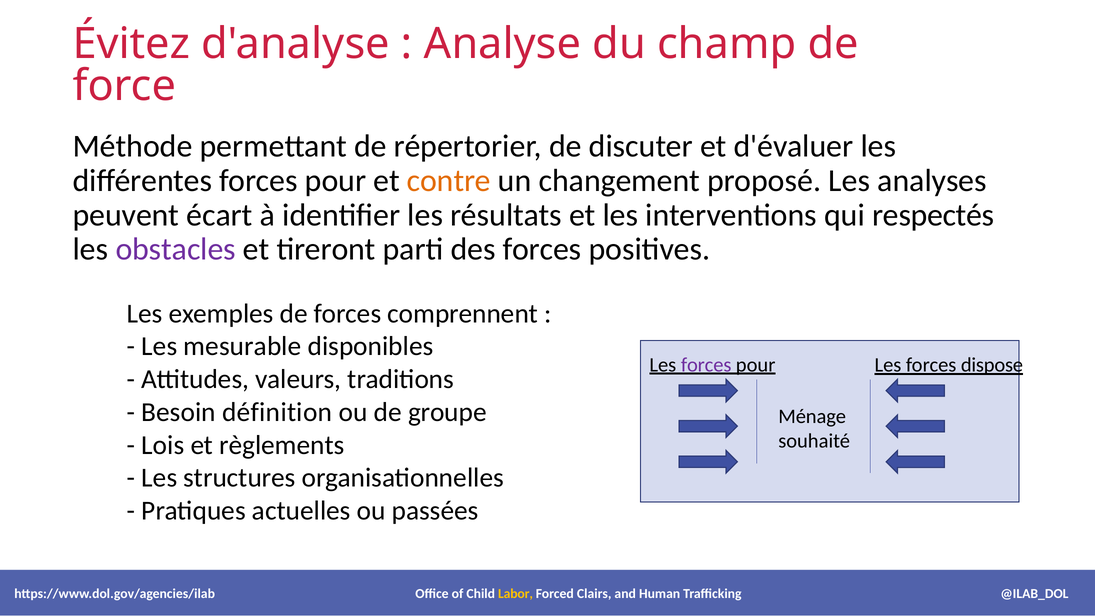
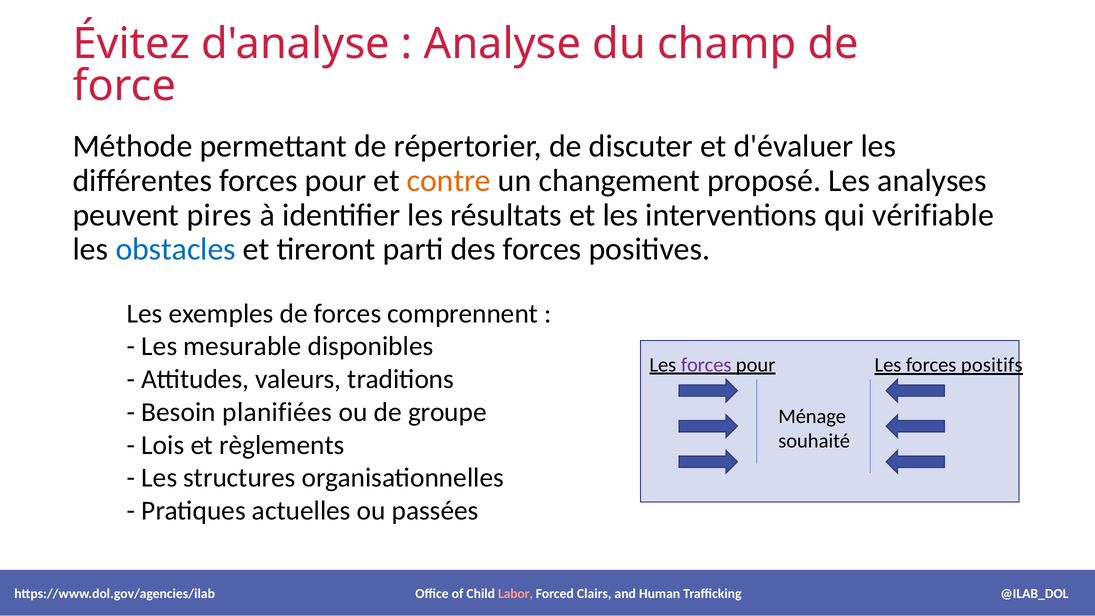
écart: écart -> pires
respectés: respectés -> vérifiable
obstacles colour: purple -> blue
dispose: dispose -> positifs
définition: définition -> planifiées
Labor colour: yellow -> pink
